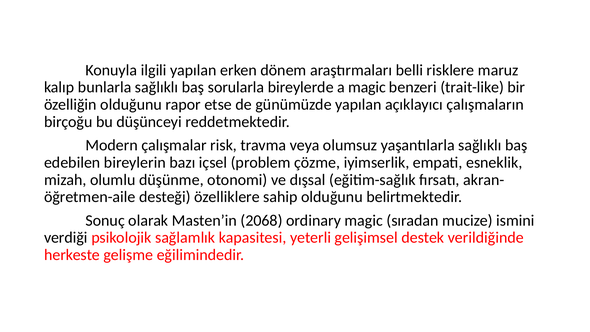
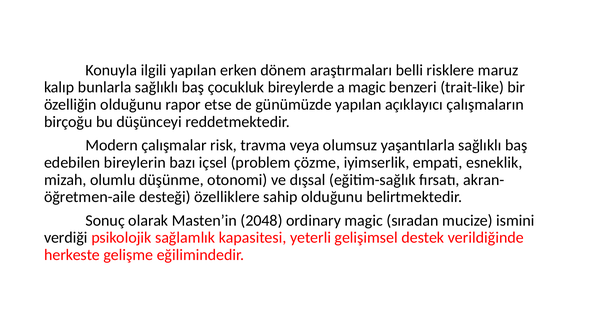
sorularla: sorularla -> çocukluk
2068: 2068 -> 2048
